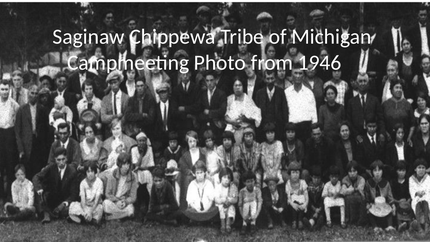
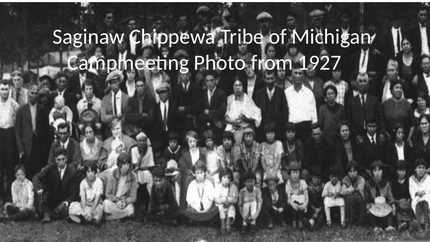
1946: 1946 -> 1927
